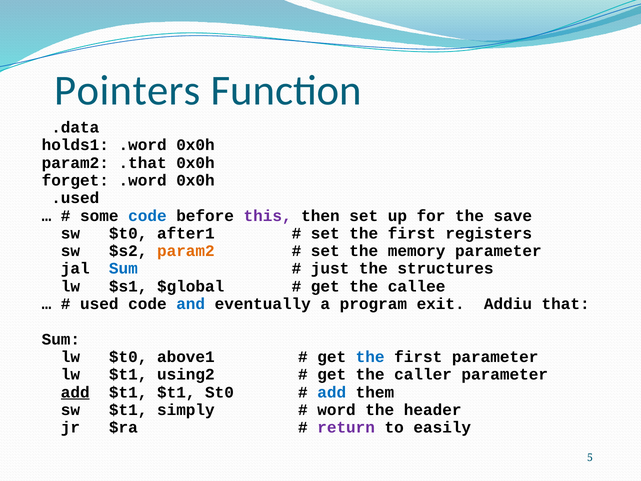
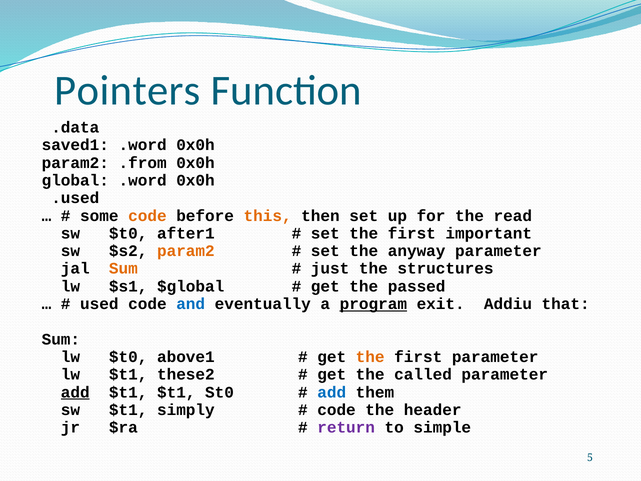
holds1: holds1 -> saved1
.that: .that -> .from
forget: forget -> global
code at (147, 216) colour: blue -> orange
this colour: purple -> orange
save: save -> read
registers: registers -> important
memory: memory -> anyway
Sum at (123, 269) colour: blue -> orange
callee: callee -> passed
program underline: none -> present
the at (370, 357) colour: blue -> orange
using2: using2 -> these2
caller: caller -> called
word at (337, 410): word -> code
easily: easily -> simple
